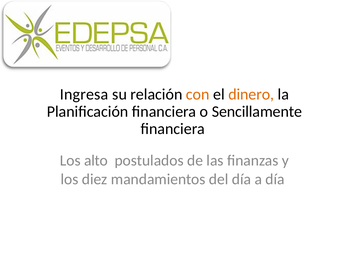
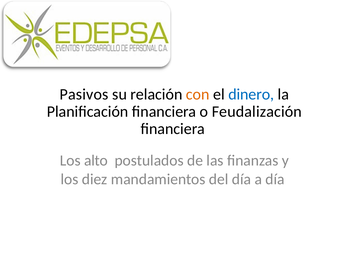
Ingresa: Ingresa -> Pasivos
dinero colour: orange -> blue
Sencillamente: Sencillamente -> Feudalización
